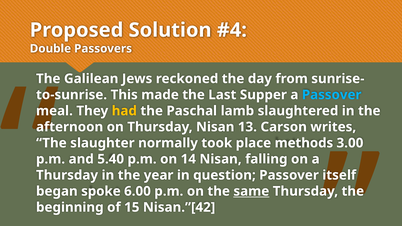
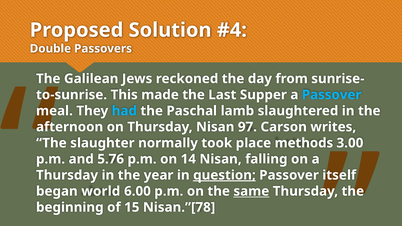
had colour: yellow -> light blue
13: 13 -> 97
5.40: 5.40 -> 5.76
question underline: none -> present
spoke: spoke -> world
Nisan.”[42: Nisan.”[42 -> Nisan.”[78
